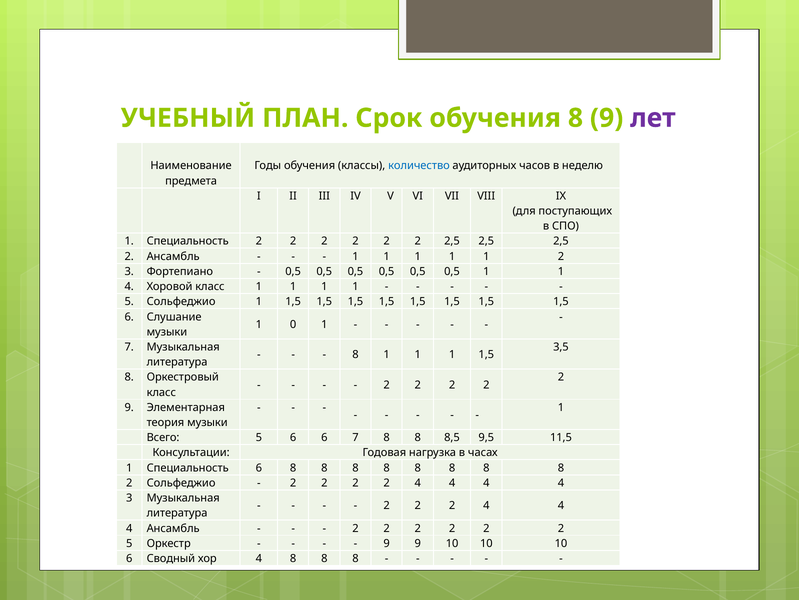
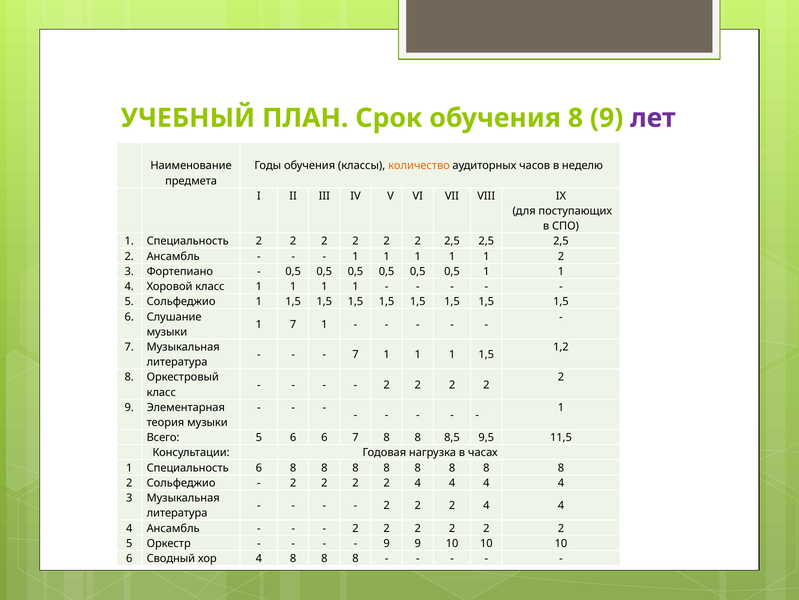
количество colour: blue -> orange
1 0: 0 -> 7
3,5: 3,5 -> 1,2
8 at (355, 354): 8 -> 7
